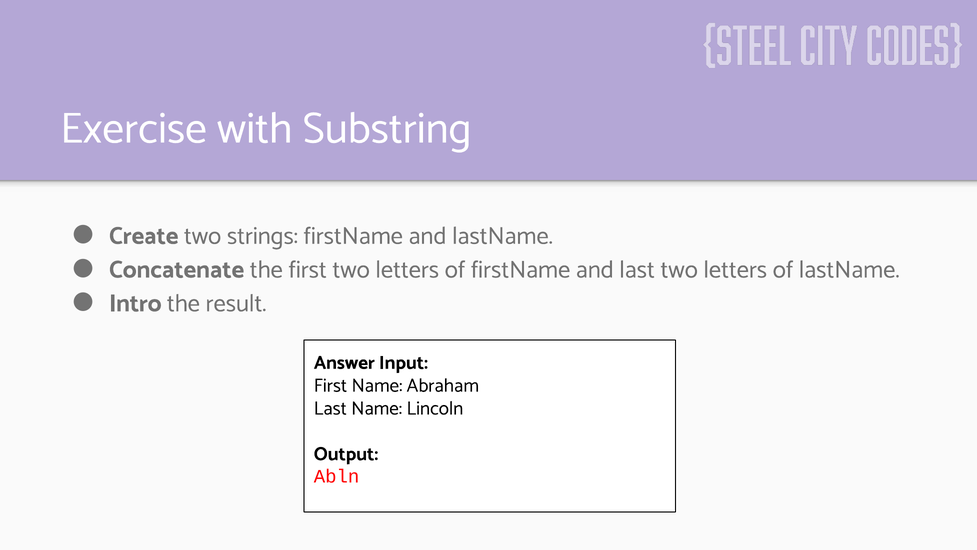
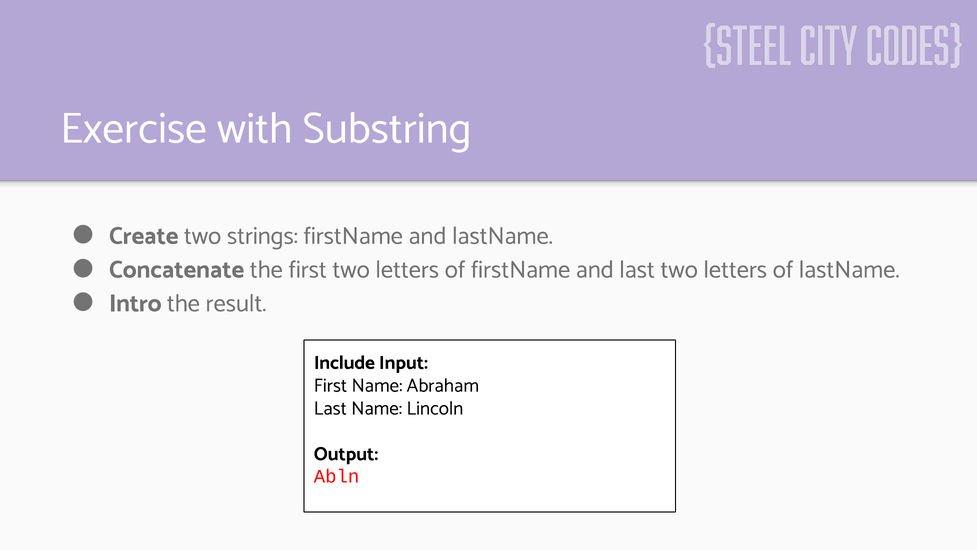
Answer: Answer -> Include
